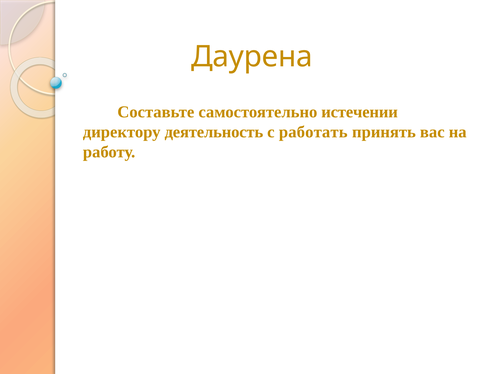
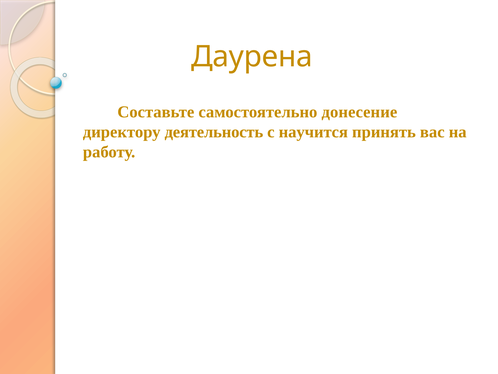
истечении: истечении -> донесение
работать: работать -> научится
